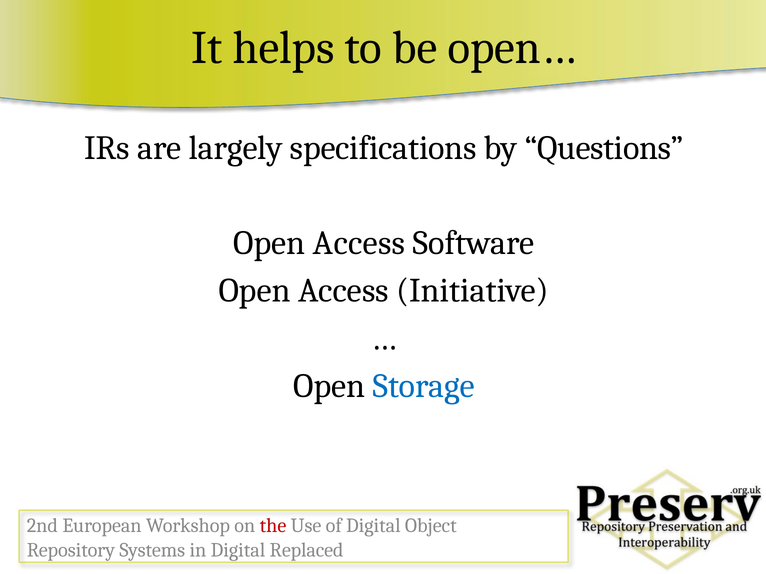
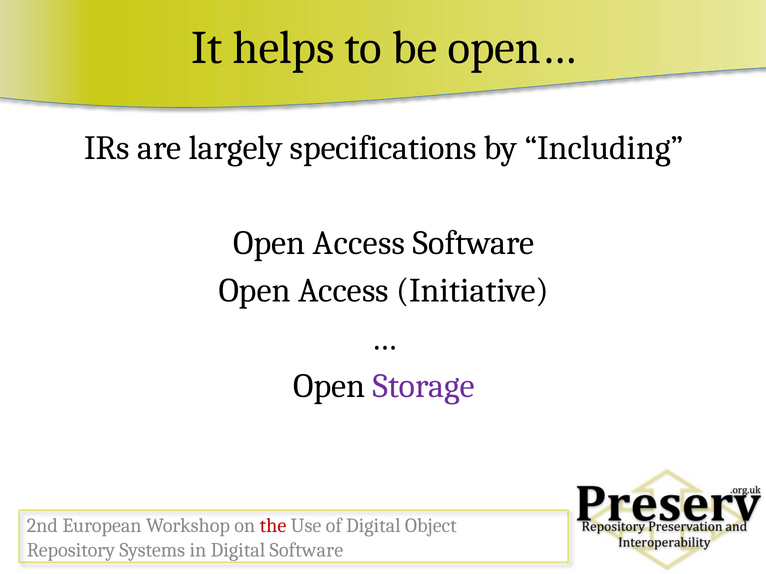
Questions: Questions -> Including
Storage colour: blue -> purple
Digital Replaced: Replaced -> Software
